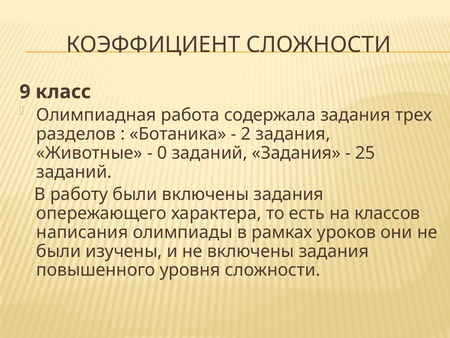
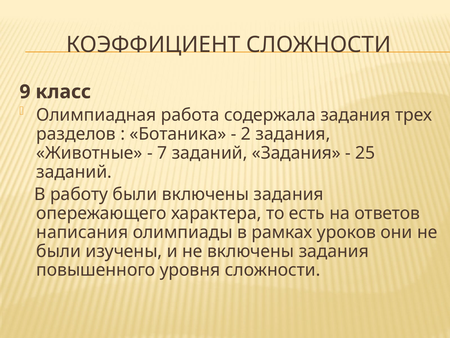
0: 0 -> 7
классов: классов -> ответов
